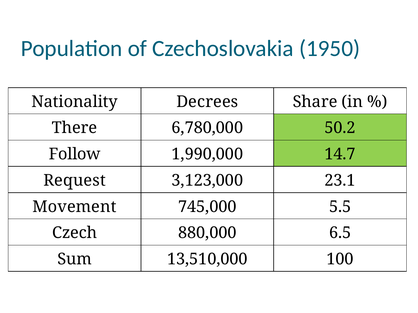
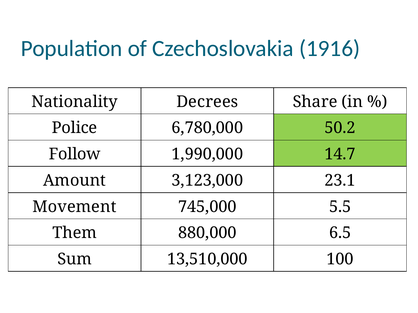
1950: 1950 -> 1916
There: There -> Police
Request: Request -> Amount
Czech: Czech -> Them
